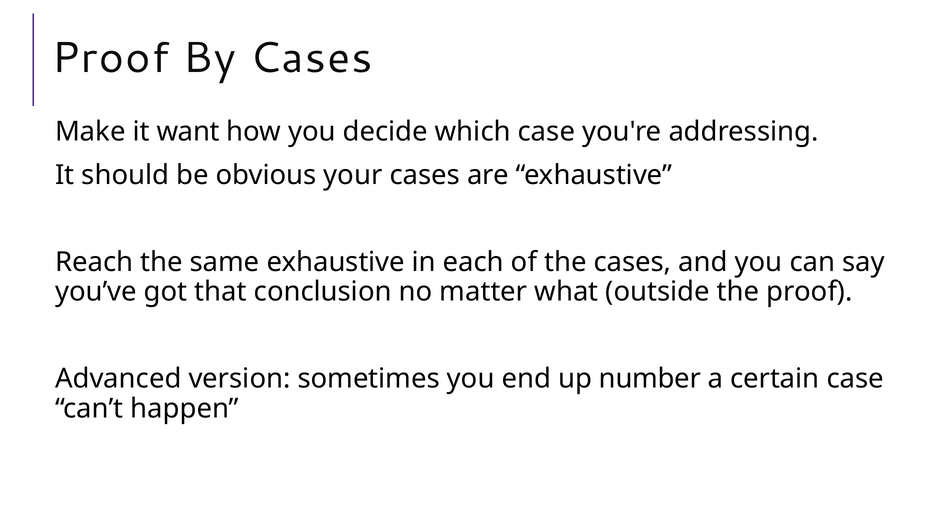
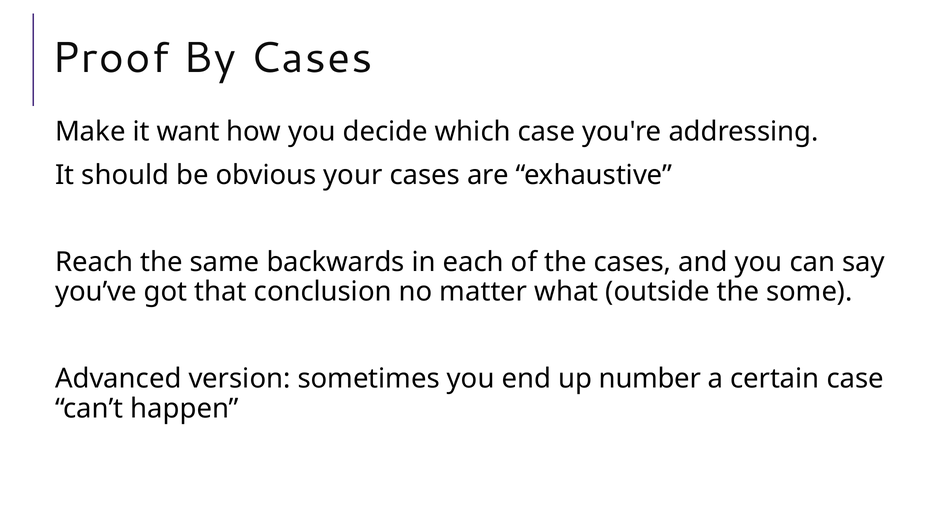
same exhaustive: exhaustive -> backwards
the proof: proof -> some
